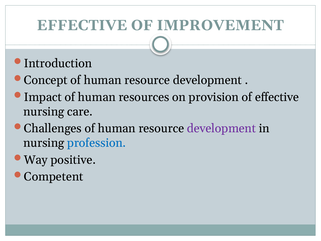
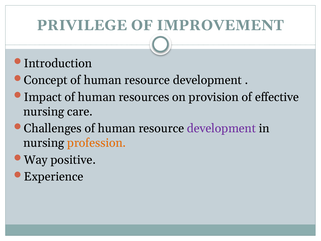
EFFECTIVE at (82, 25): EFFECTIVE -> PRIVILEGE
profession colour: blue -> orange
Competent: Competent -> Experience
